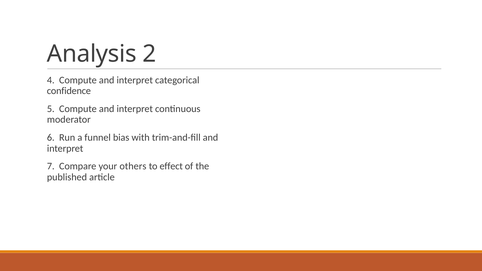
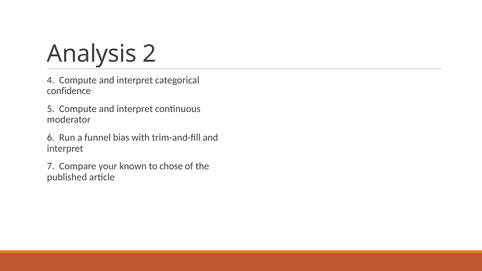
others: others -> known
effect: effect -> chose
